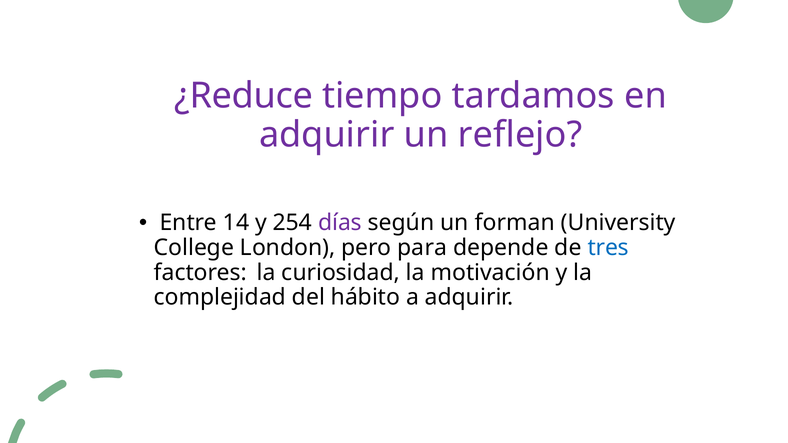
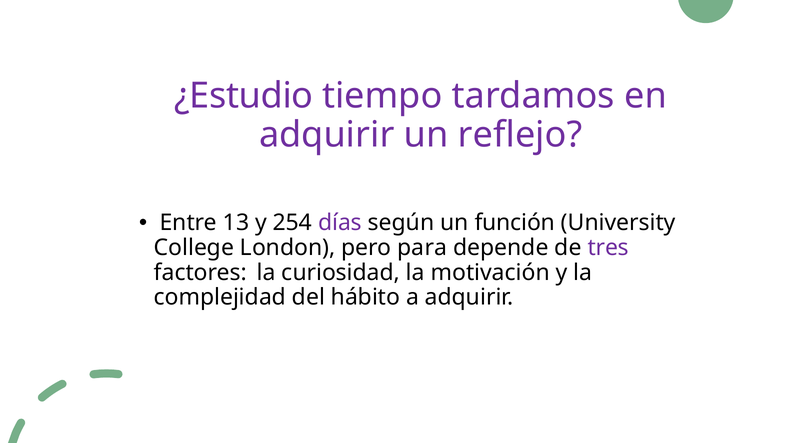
¿Reduce: ¿Reduce -> ¿Estudio
14: 14 -> 13
forman: forman -> función
tres colour: blue -> purple
